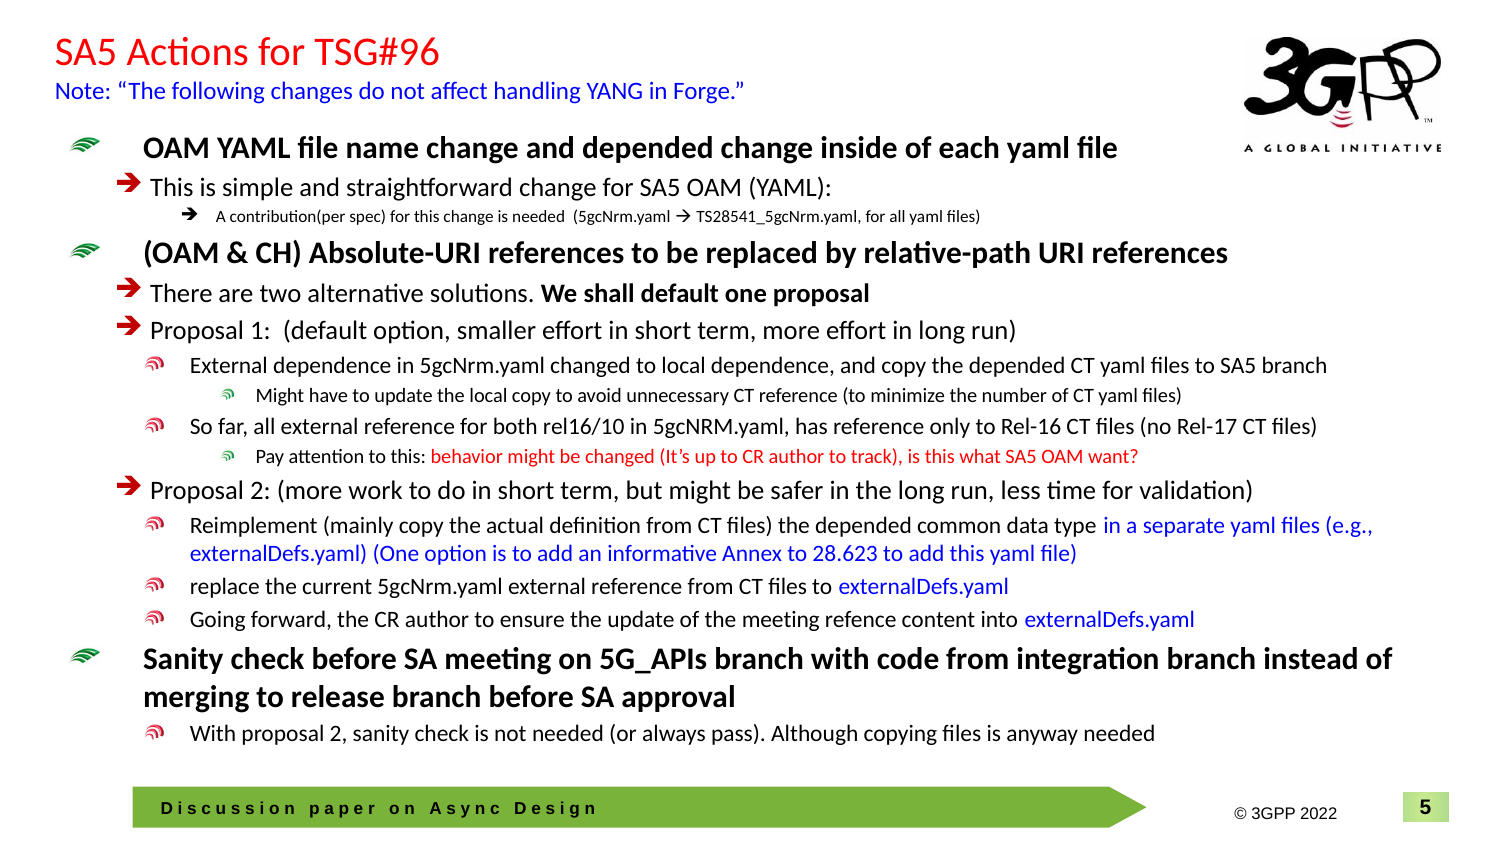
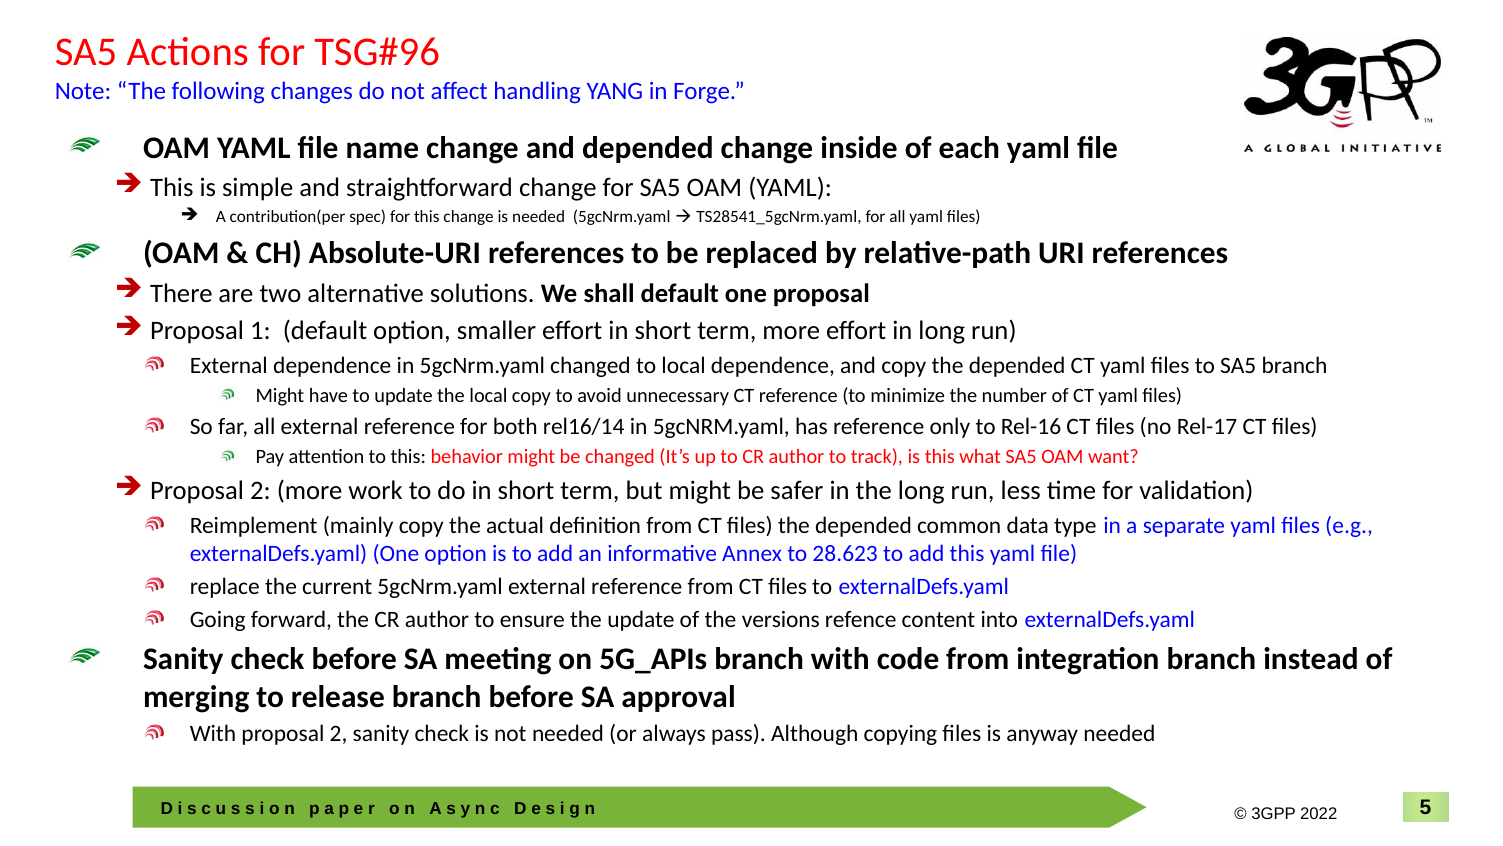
rel16/10: rel16/10 -> rel16/14
the meeting: meeting -> versions
